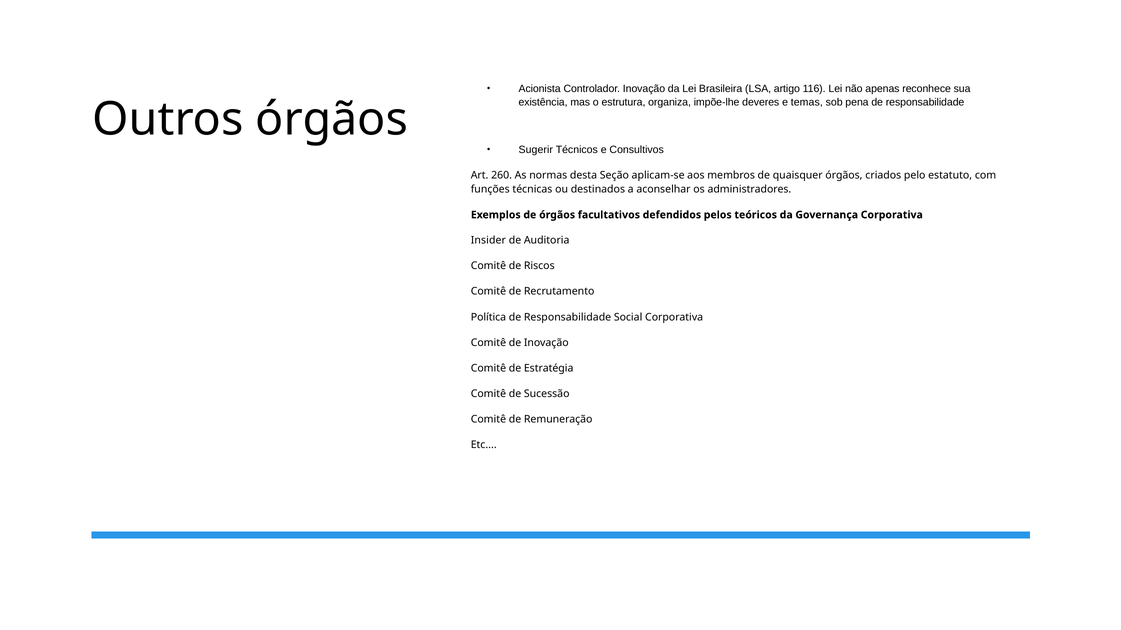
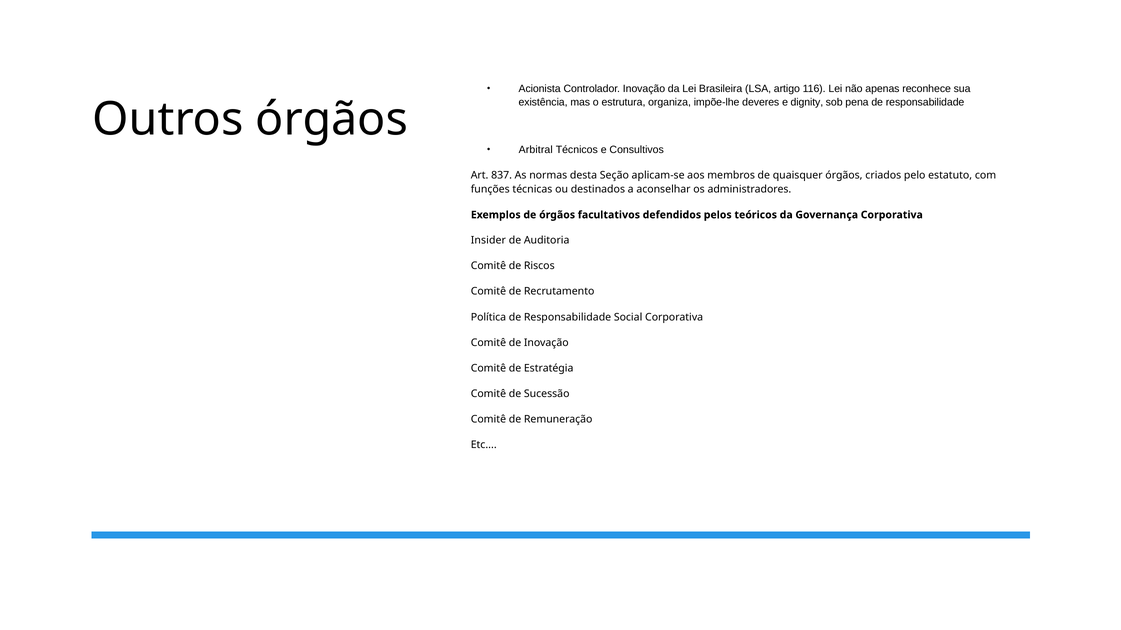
temas: temas -> dignity
Sugerir: Sugerir -> Arbitral
260: 260 -> 837
